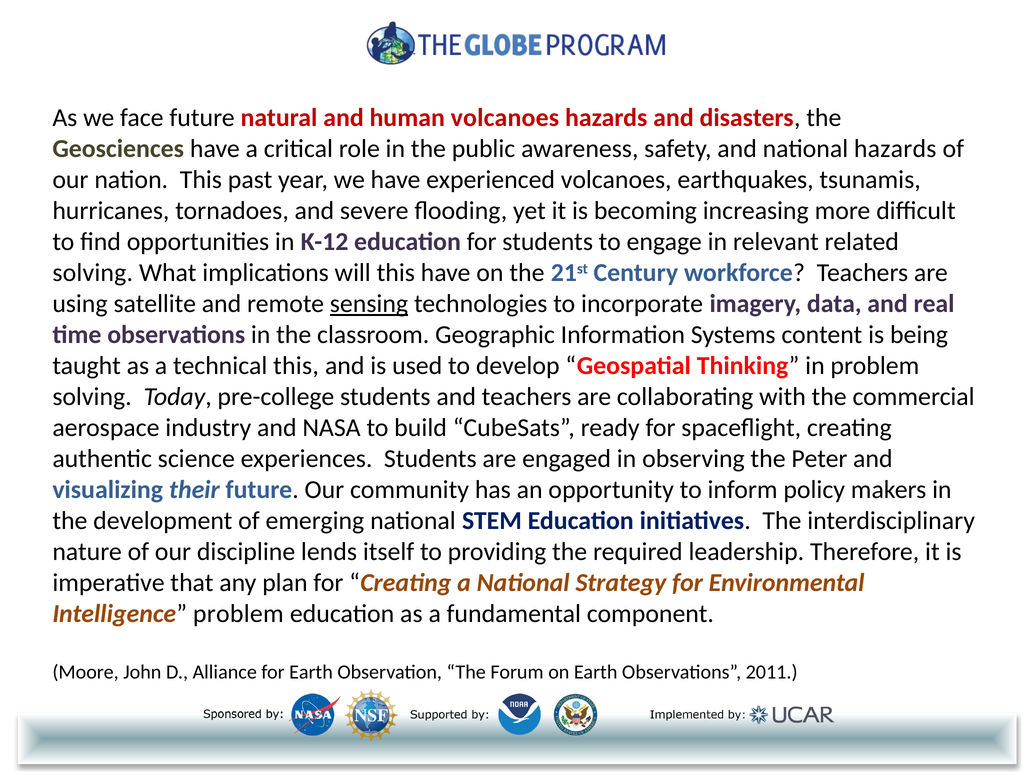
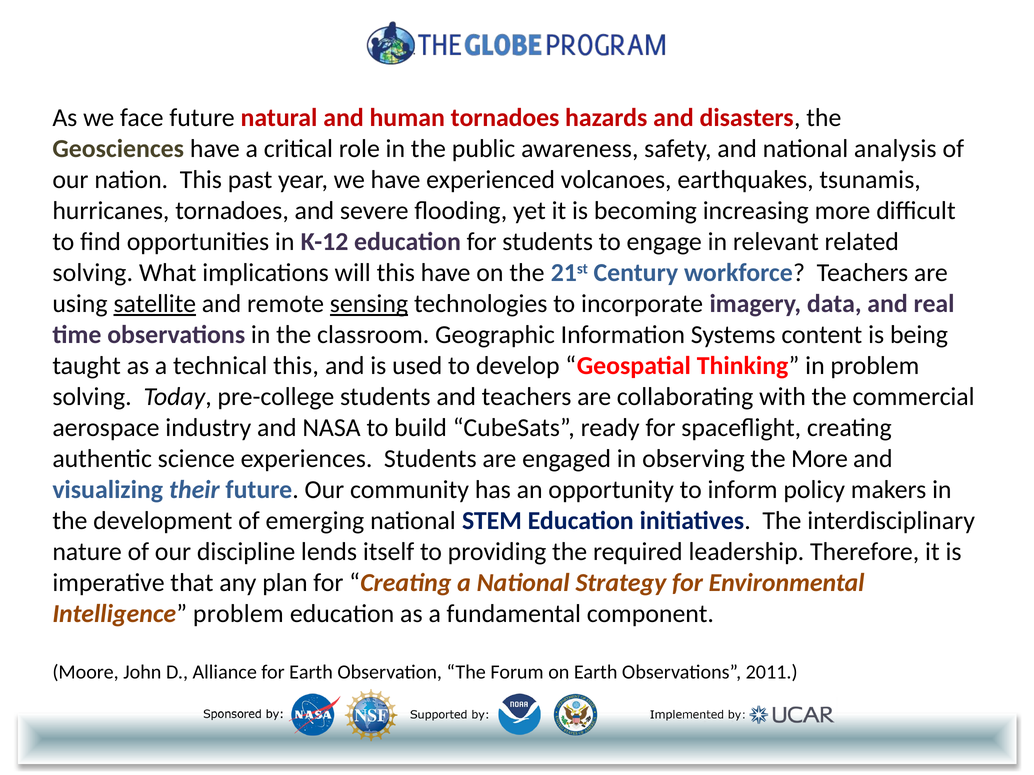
human volcanoes: volcanoes -> tornadoes
national hazards: hazards -> analysis
satellite underline: none -> present
the Peter: Peter -> More
